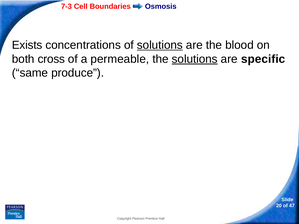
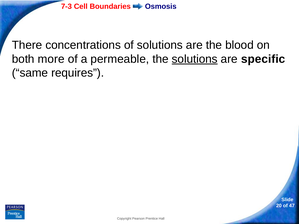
Exists: Exists -> There
solutions at (160, 45) underline: present -> none
cross: cross -> more
produce: produce -> requires
